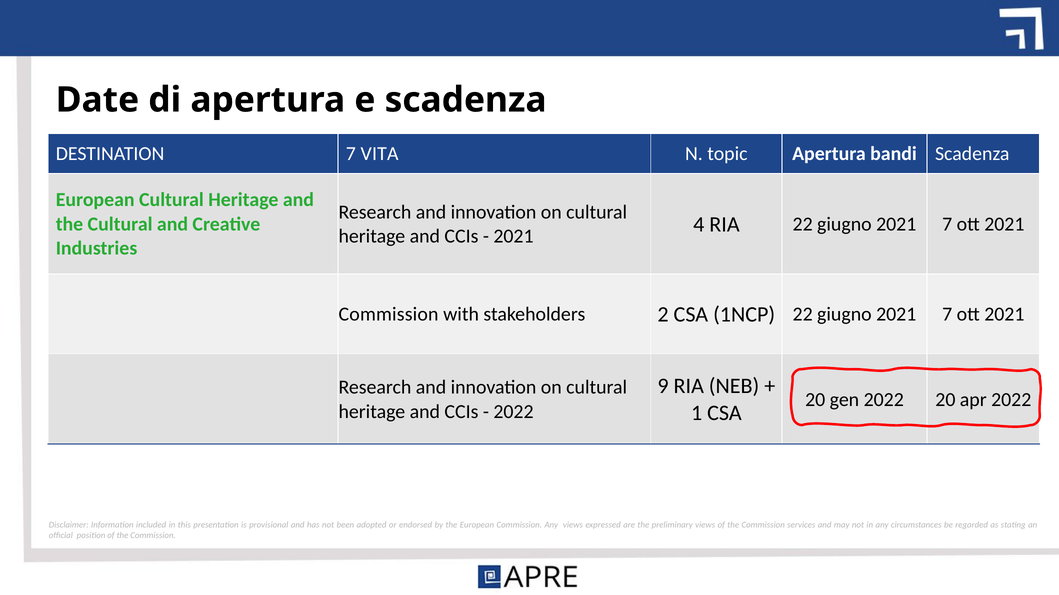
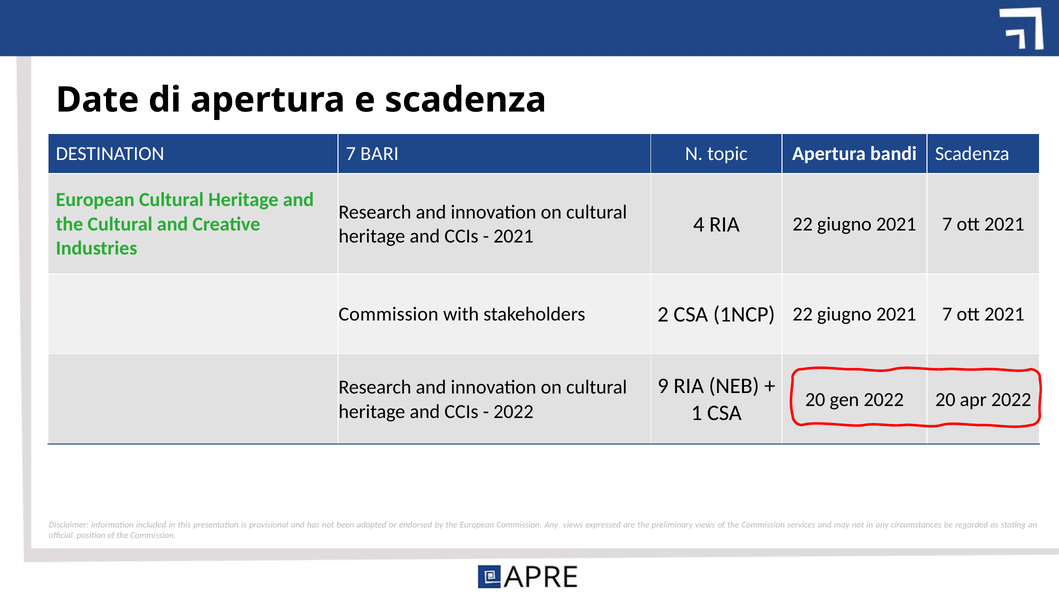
VITA: VITA -> BARI
